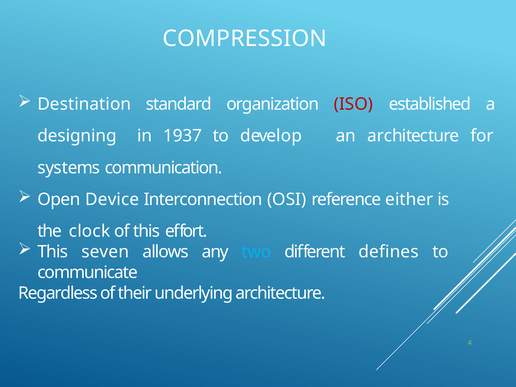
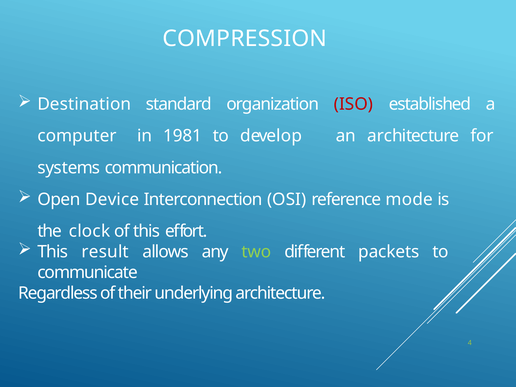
designing: designing -> computer
1937: 1937 -> 1981
either: either -> mode
seven: seven -> result
two colour: light blue -> light green
defines: defines -> packets
